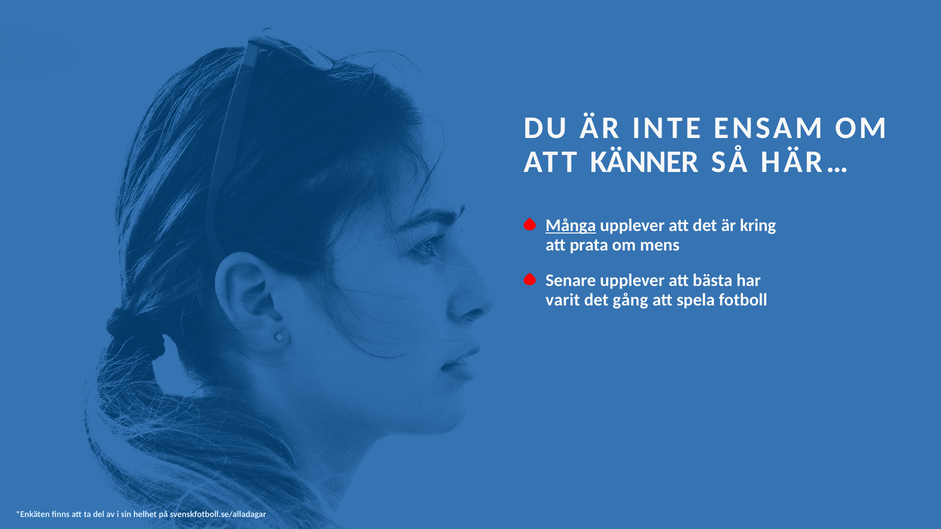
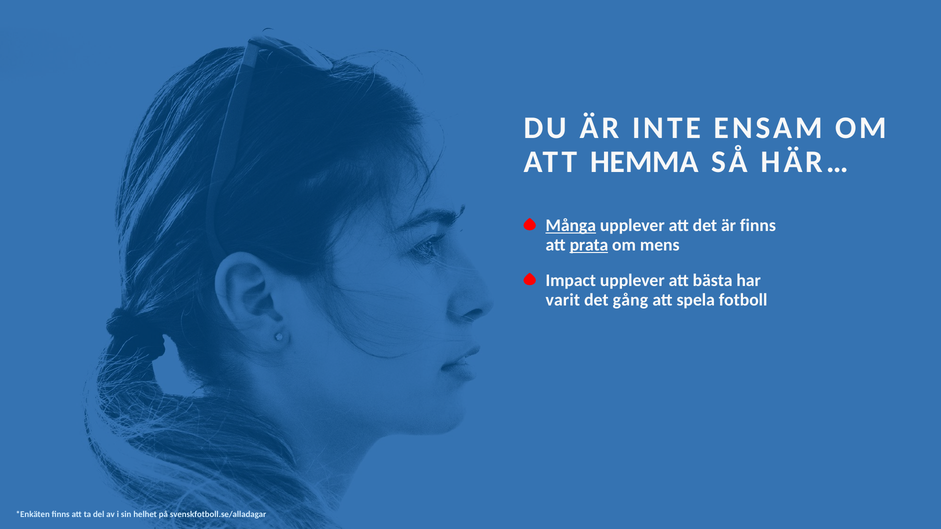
KÄNNER: KÄNNER -> HEMMA
är kring: kring -> finns
prata underline: none -> present
Senare: Senare -> Impact
